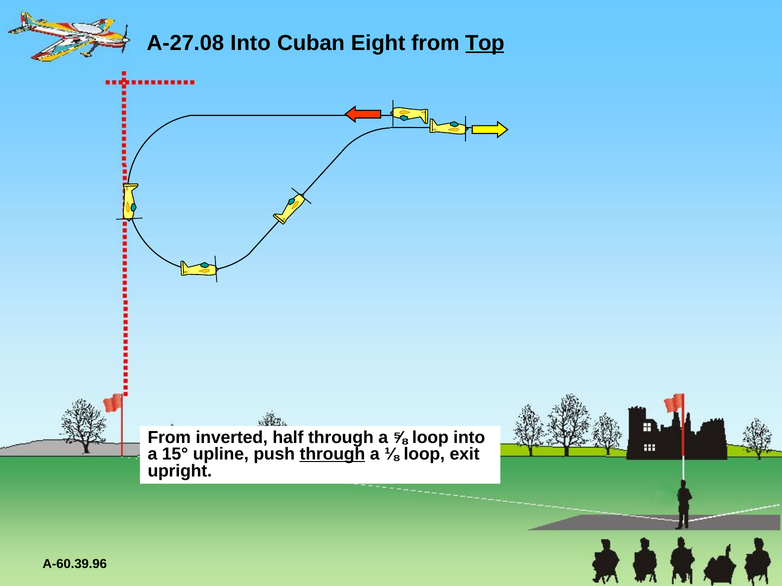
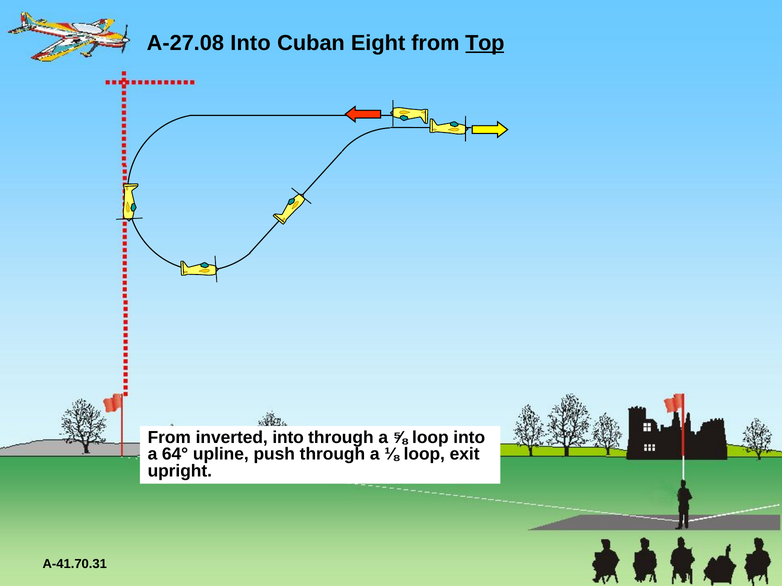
inverted half: half -> into
15°: 15° -> 64°
through at (332, 455) underline: present -> none
A-60.39.96: A-60.39.96 -> A-41.70.31
